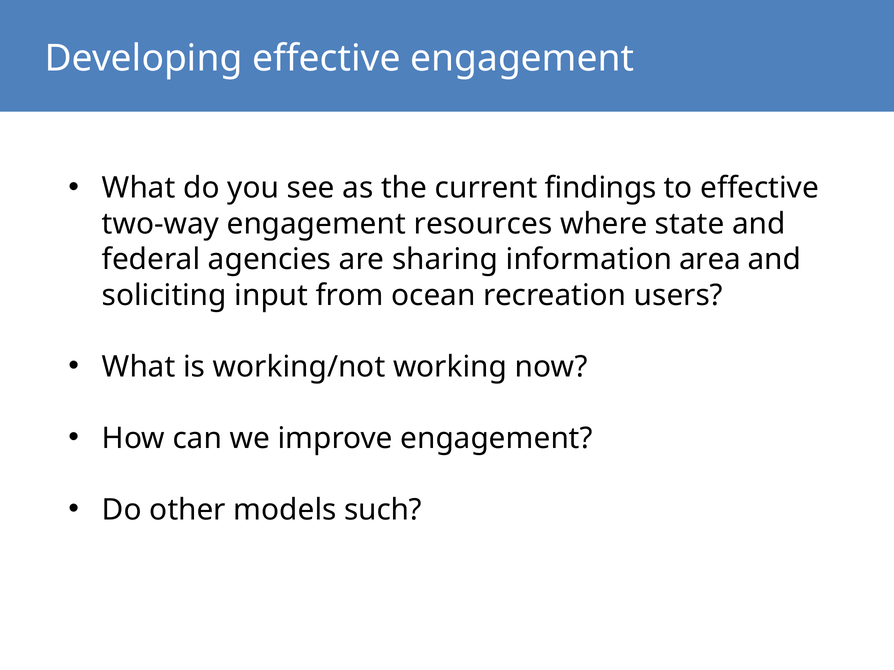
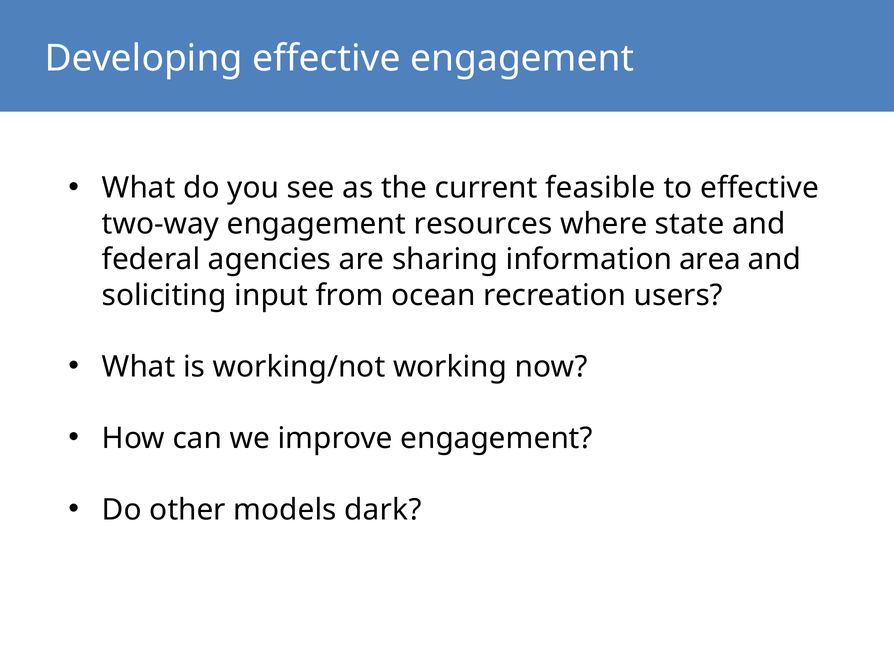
findings: findings -> feasible
such: such -> dark
